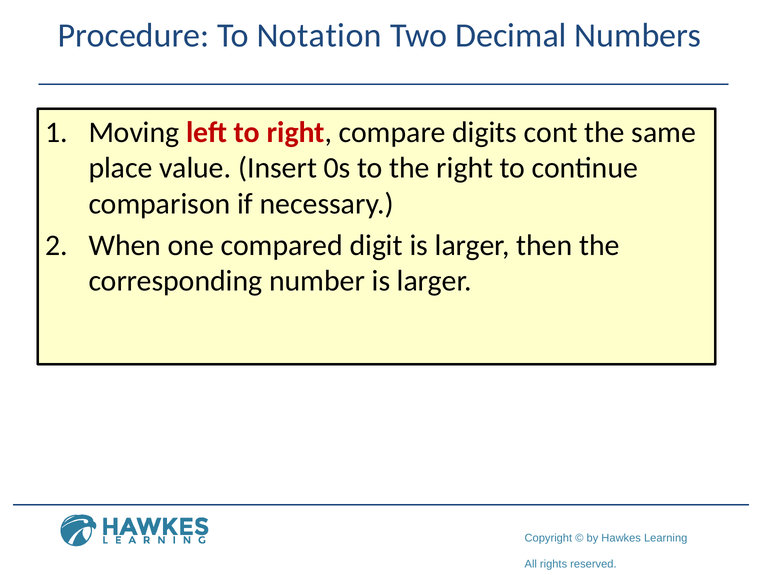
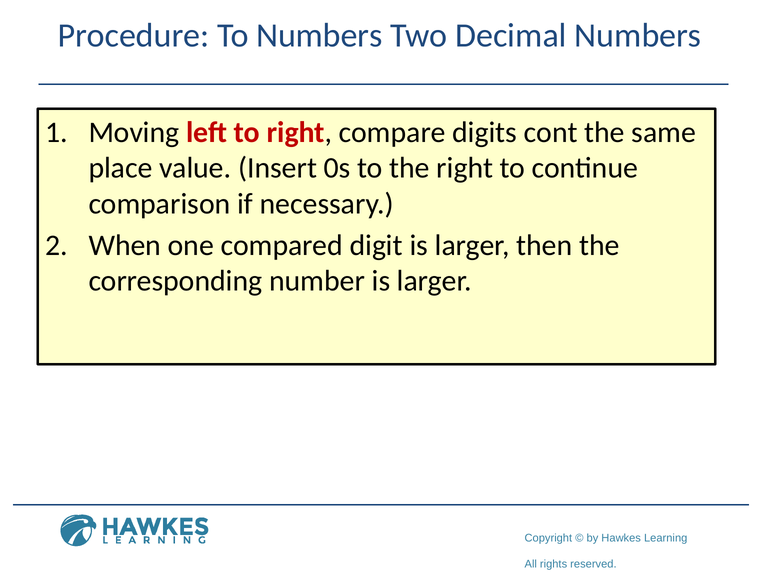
To Notation: Notation -> Numbers
